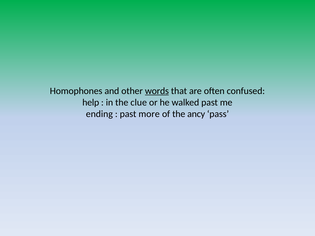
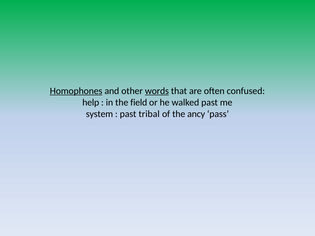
Homophones underline: none -> present
clue: clue -> field
ending: ending -> system
more: more -> tribal
